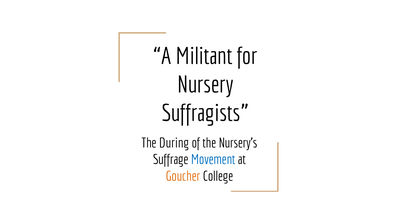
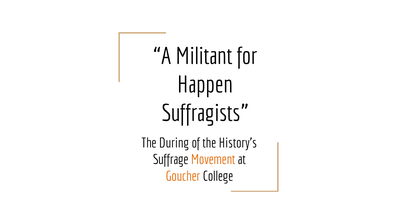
Nursery: Nursery -> Happen
Nursery’s: Nursery’s -> History’s
Movement colour: blue -> orange
